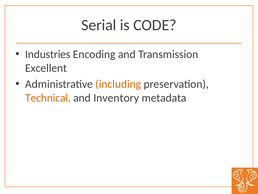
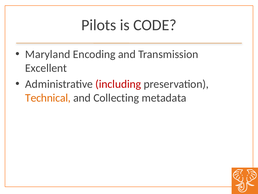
Serial: Serial -> Pilots
Industries: Industries -> Maryland
including colour: orange -> red
Inventory: Inventory -> Collecting
